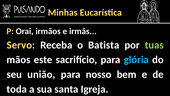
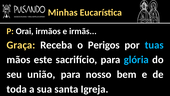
Servo: Servo -> Graça
Batista: Batista -> Perigos
tuas colour: light green -> light blue
